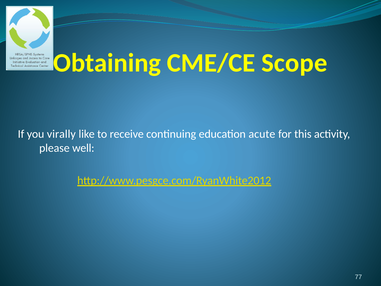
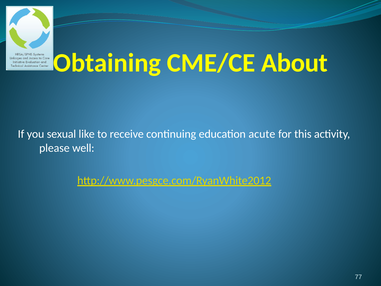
Scope: Scope -> About
virally: virally -> sexual
